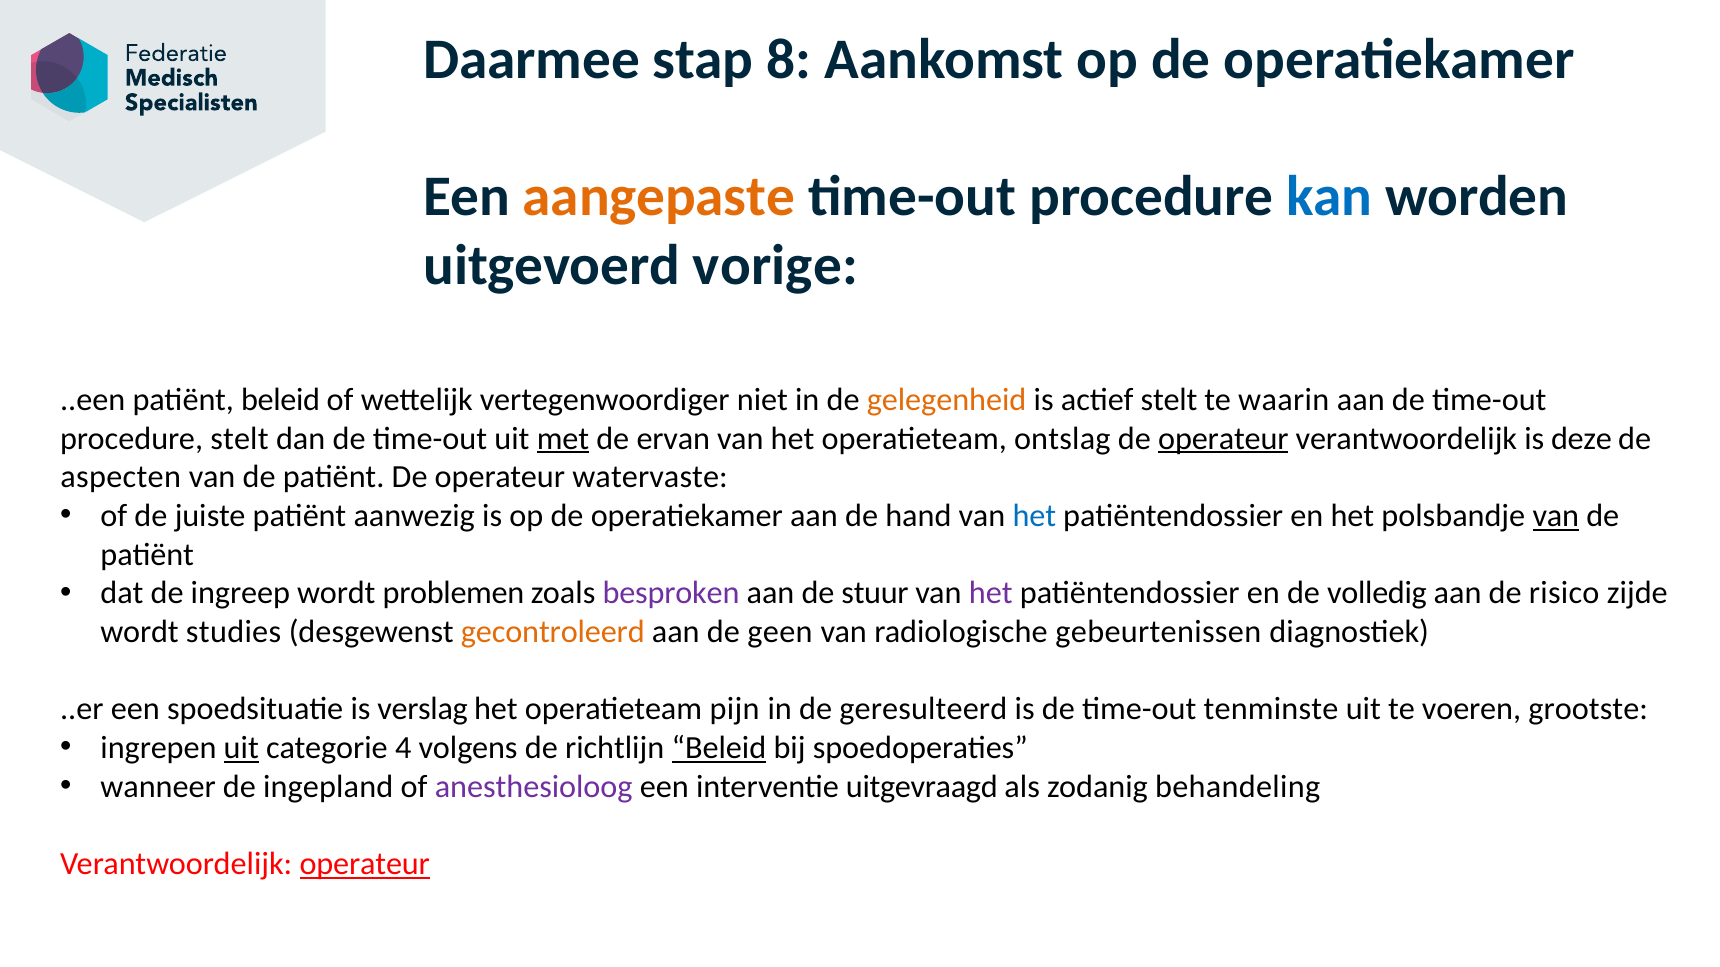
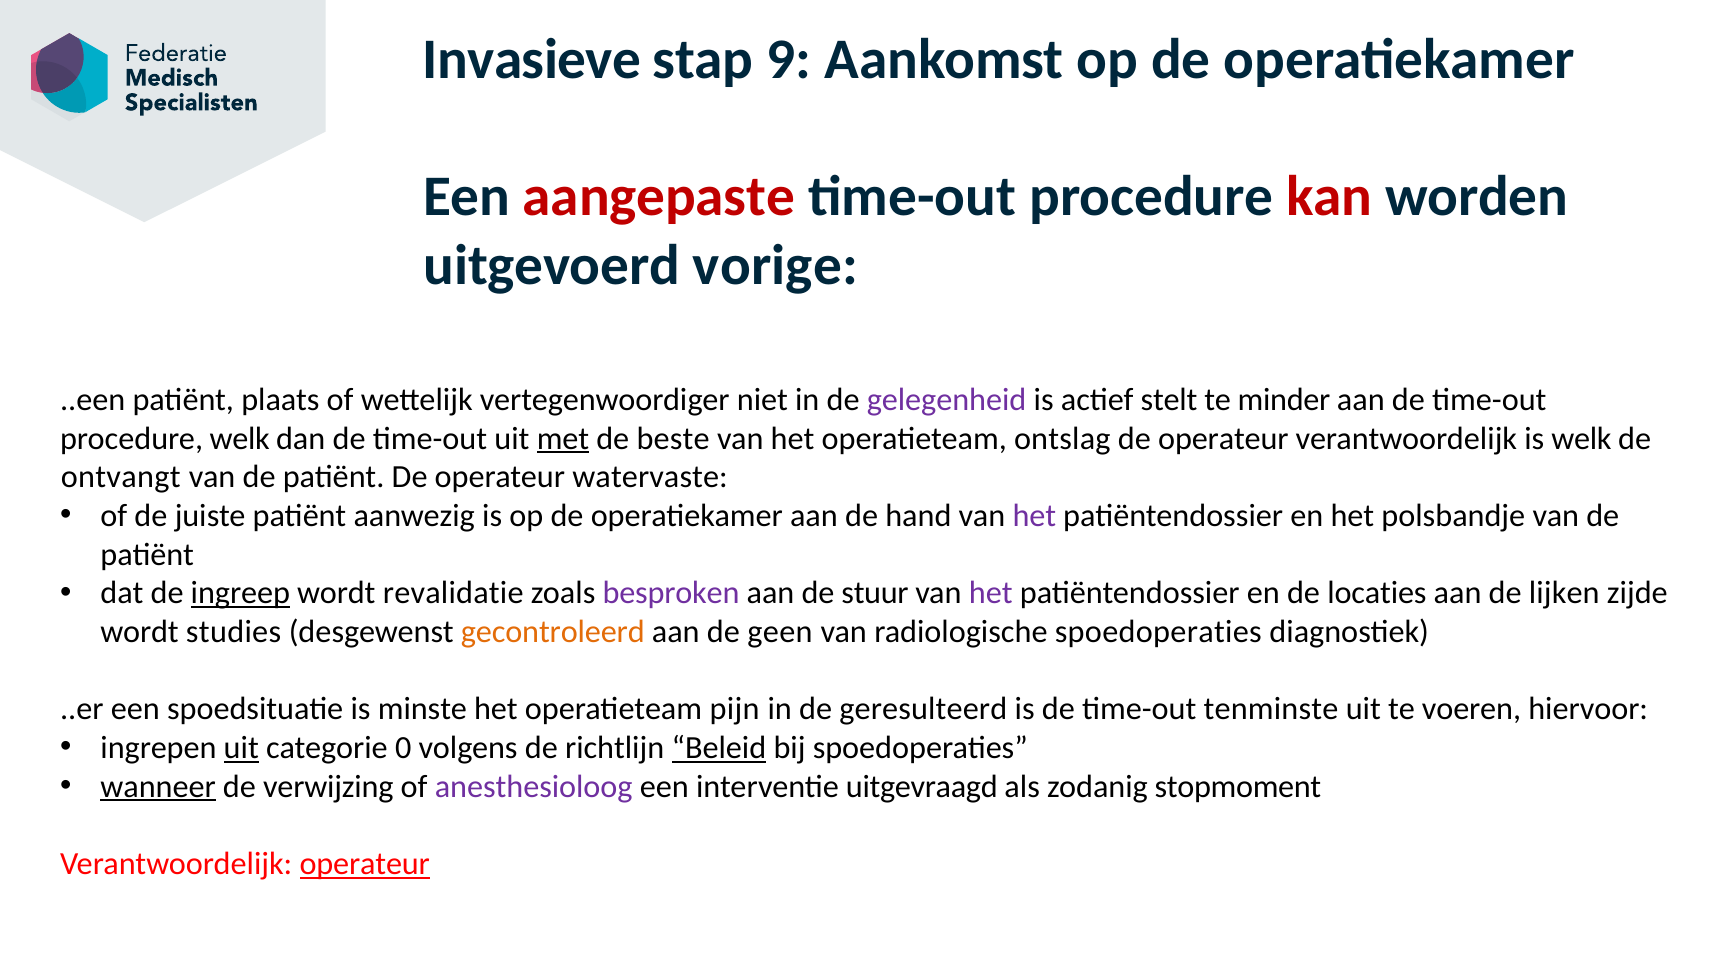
Daarmee: Daarmee -> Invasieve
8: 8 -> 9
aangepaste colour: orange -> red
kan colour: blue -> red
patiënt beleid: beleid -> plaats
gelegenheid colour: orange -> purple
waarin: waarin -> minder
procedure stelt: stelt -> welk
ervan: ervan -> beste
operateur at (1223, 439) underline: present -> none
is deze: deze -> welk
aspecten: aspecten -> ontvangt
het at (1034, 516) colour: blue -> purple
van at (1556, 516) underline: present -> none
ingreep underline: none -> present
problemen: problemen -> revalidatie
volledig: volledig -> locaties
risico: risico -> lijken
radiologische gebeurtenissen: gebeurtenissen -> spoedoperaties
verslag: verslag -> minste
grootste: grootste -> hiervoor
4: 4 -> 0
wanneer underline: none -> present
ingepland: ingepland -> verwijzing
behandeling: behandeling -> stopmoment
